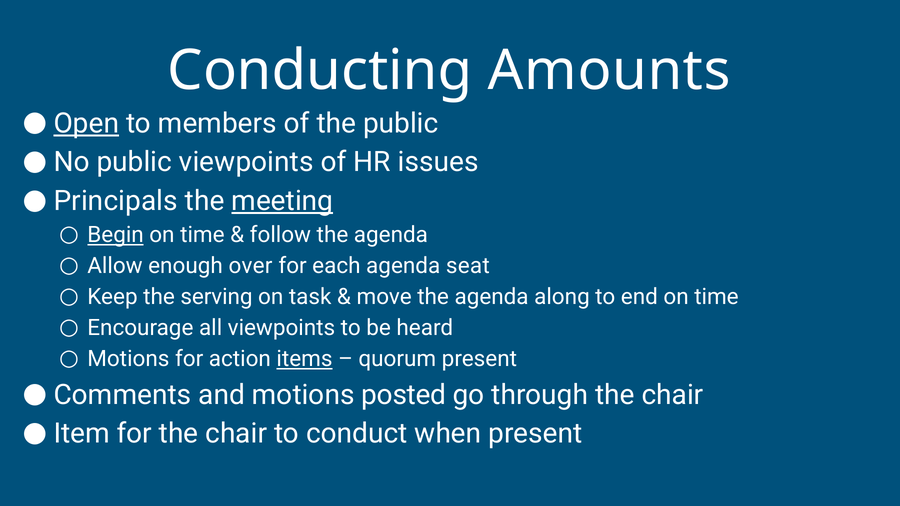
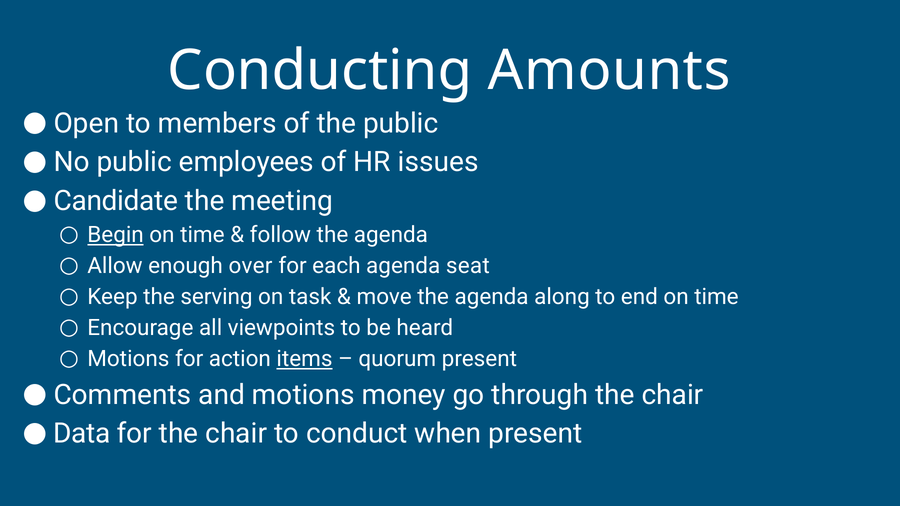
Open underline: present -> none
public viewpoints: viewpoints -> employees
Principals: Principals -> Candidate
meeting underline: present -> none
posted: posted -> money
Item: Item -> Data
